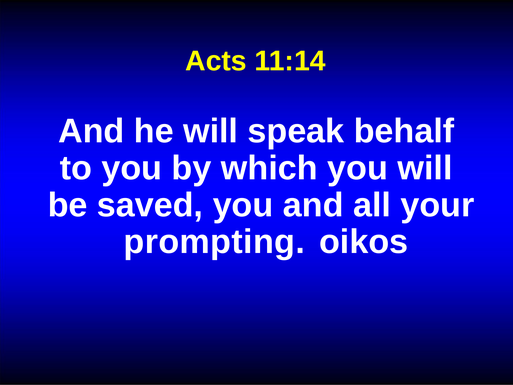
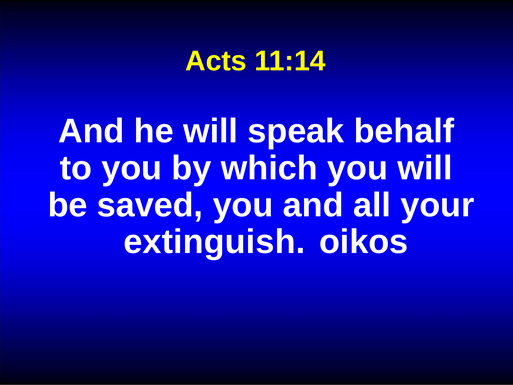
prompting: prompting -> extinguish
